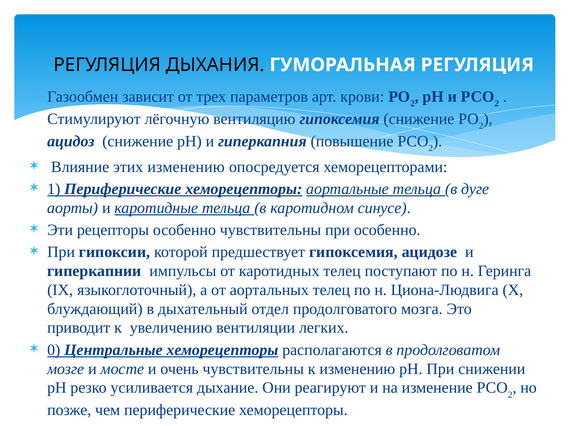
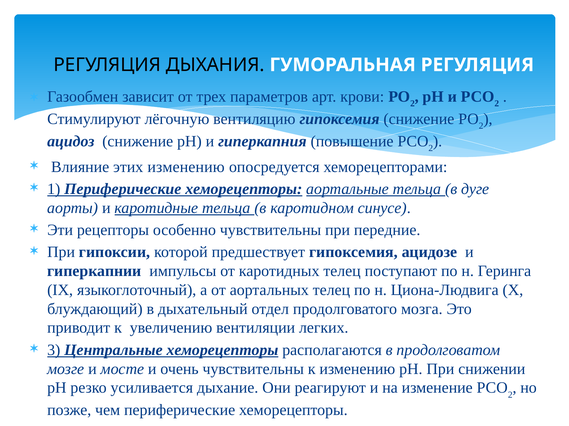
при особенно: особенно -> передние
0: 0 -> 3
